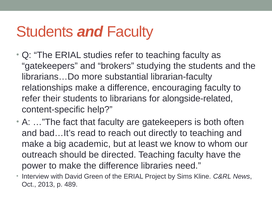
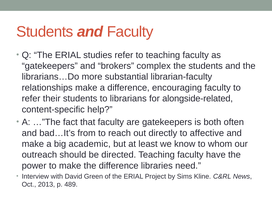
studying: studying -> complex
read: read -> from
directly to teaching: teaching -> affective
